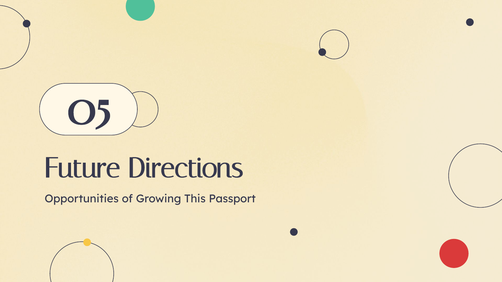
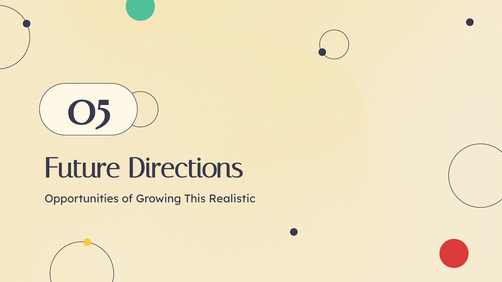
Passport: Passport -> Realistic
